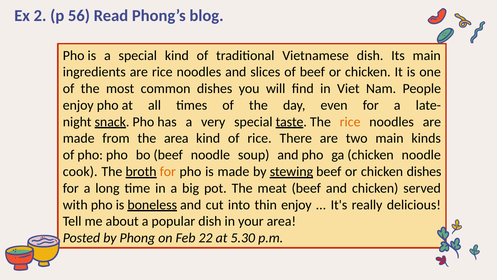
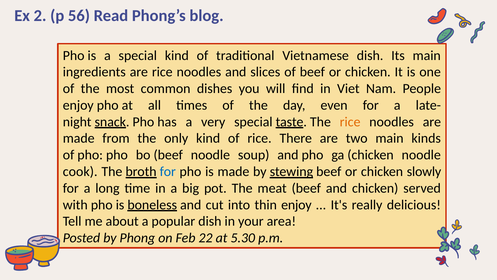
the area: area -> only
for at (168, 171) colour: orange -> blue
chicken dishes: dishes -> slowly
